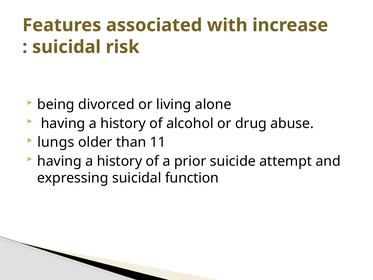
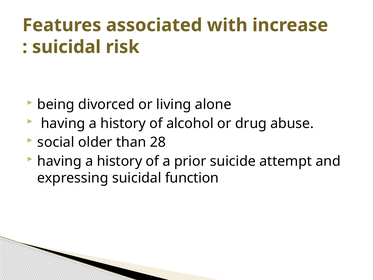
lungs: lungs -> social
11: 11 -> 28
